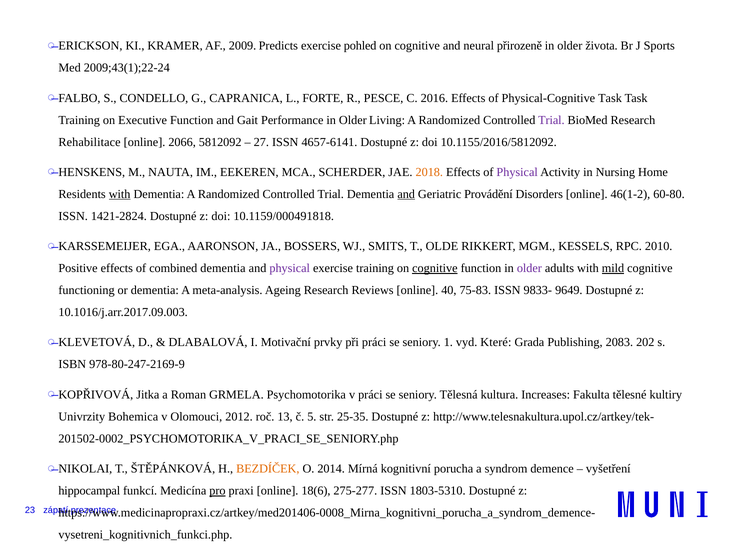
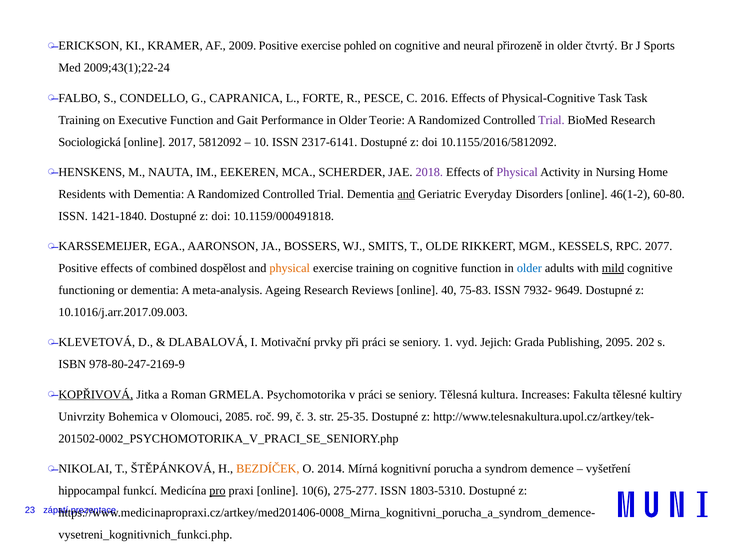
2009 Predicts: Predicts -> Positive
života: života -> čtvrtý
Living: Living -> Teorie
Rehabilitace: Rehabilitace -> Sociologická
2066: 2066 -> 2017
27: 27 -> 10
4657-6141: 4657-6141 -> 2317-6141
2018 colour: orange -> purple
with at (120, 194) underline: present -> none
Provádění: Provádění -> Everyday
1421-2824: 1421-2824 -> 1421-1840
2010: 2010 -> 2077
combined dementia: dementia -> dospělost
physical at (290, 268) colour: purple -> orange
cognitive at (435, 268) underline: present -> none
older at (529, 268) colour: purple -> blue
9833-: 9833- -> 7932-
Které: Které -> Jejich
2083: 2083 -> 2095
KOPŘIVOVÁ underline: none -> present
2012: 2012 -> 2085
13: 13 -> 99
5: 5 -> 3
18(6: 18(6 -> 10(6
